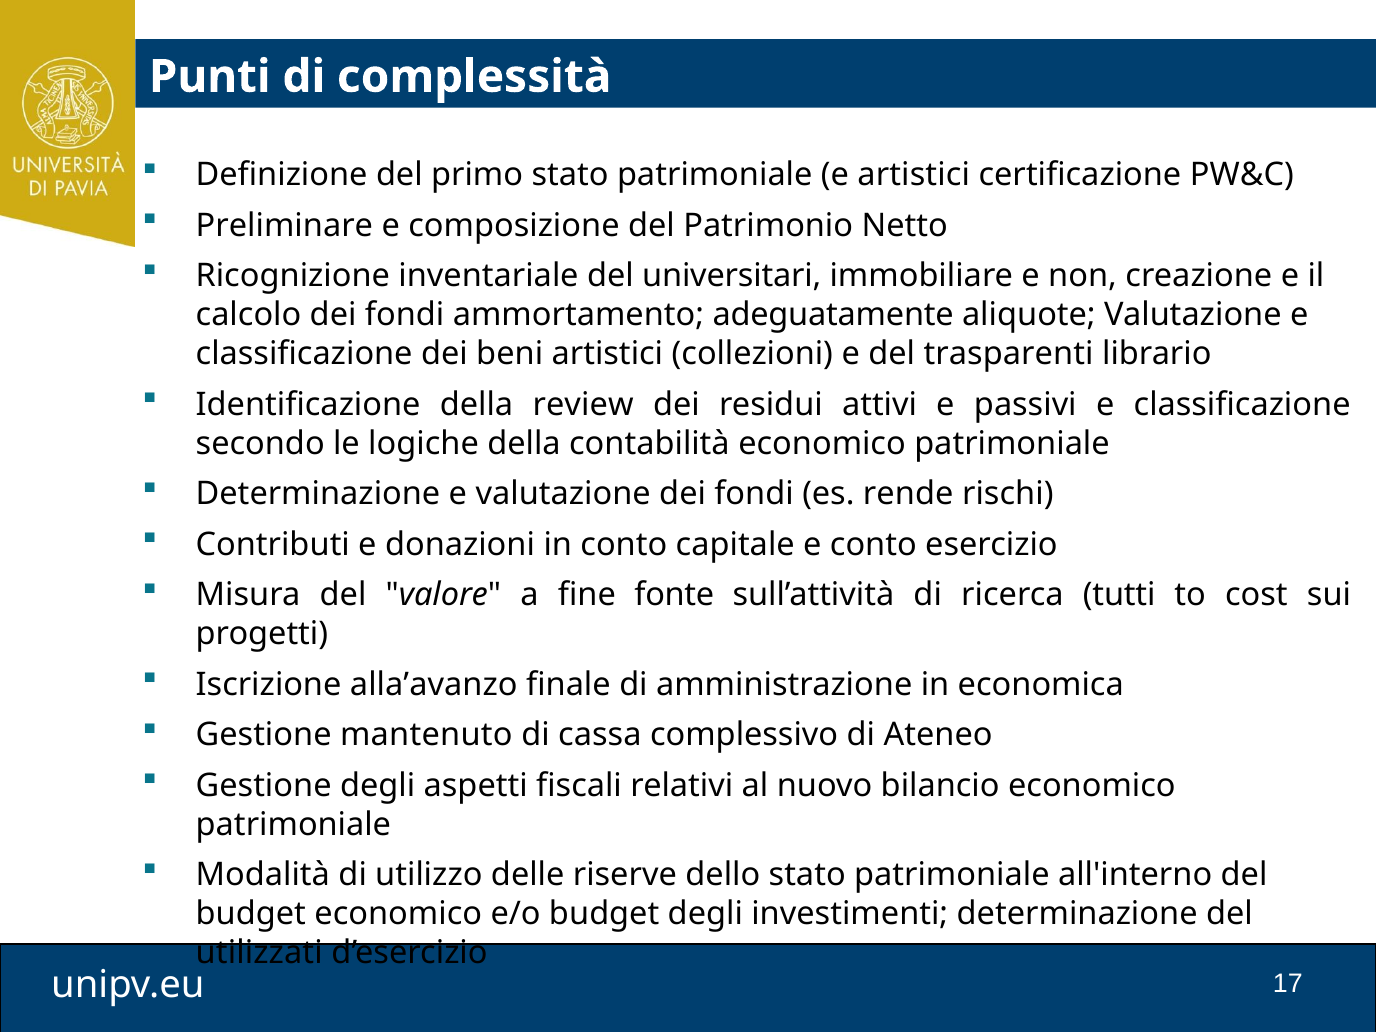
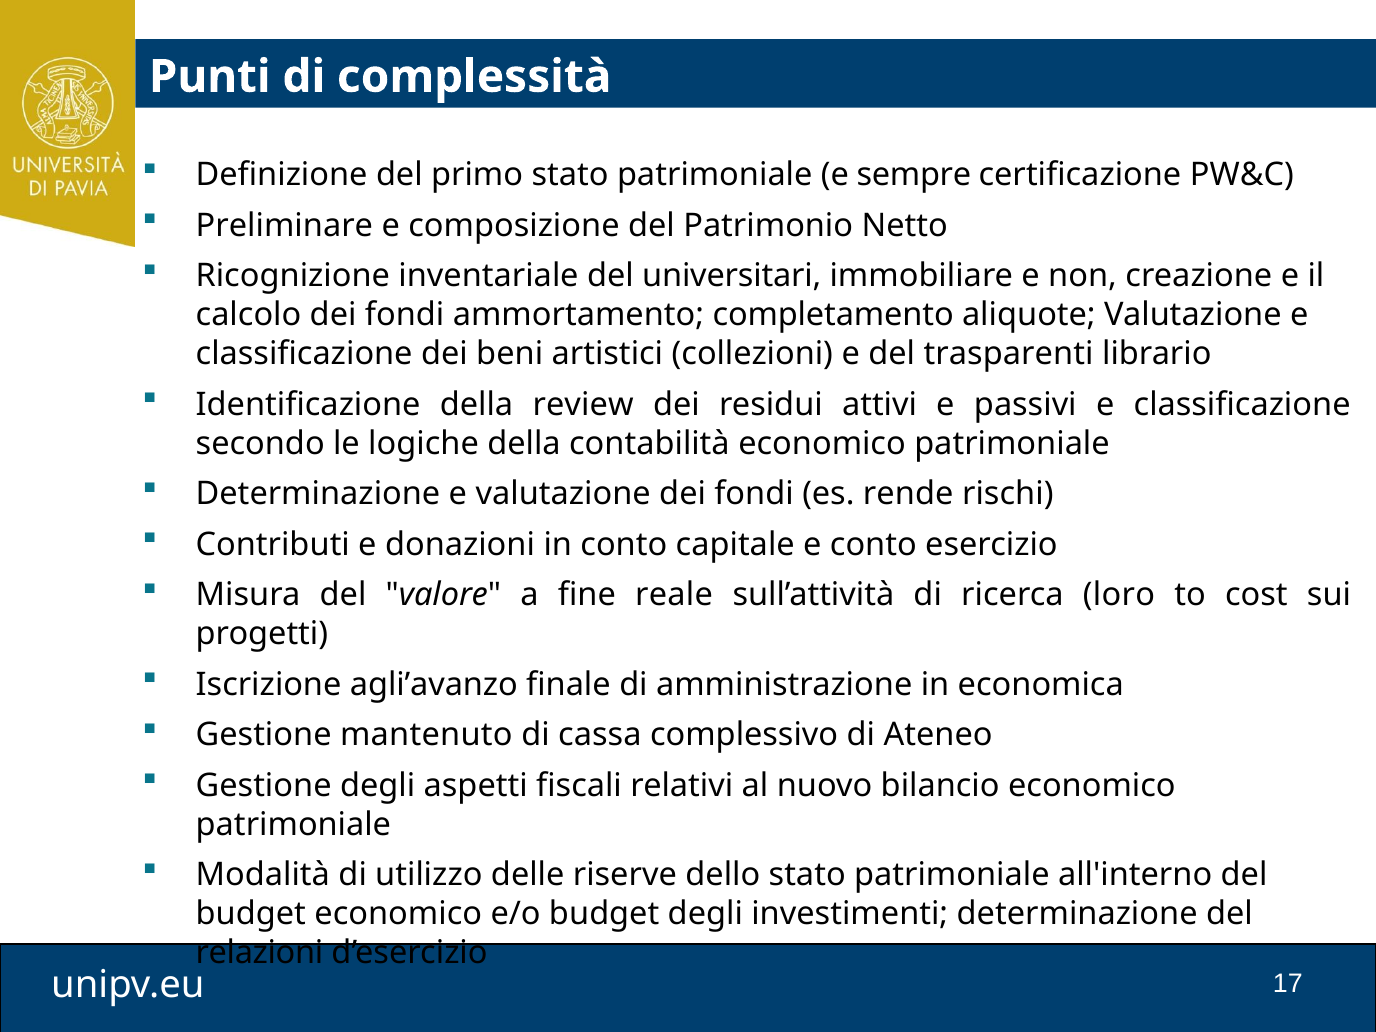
e artistici: artistici -> sempre
adeguatamente: adeguatamente -> completamento
fonte: fonte -> reale
tutti: tutti -> loro
alla’avanzo: alla’avanzo -> agli’avanzo
utilizzati: utilizzati -> relazioni
